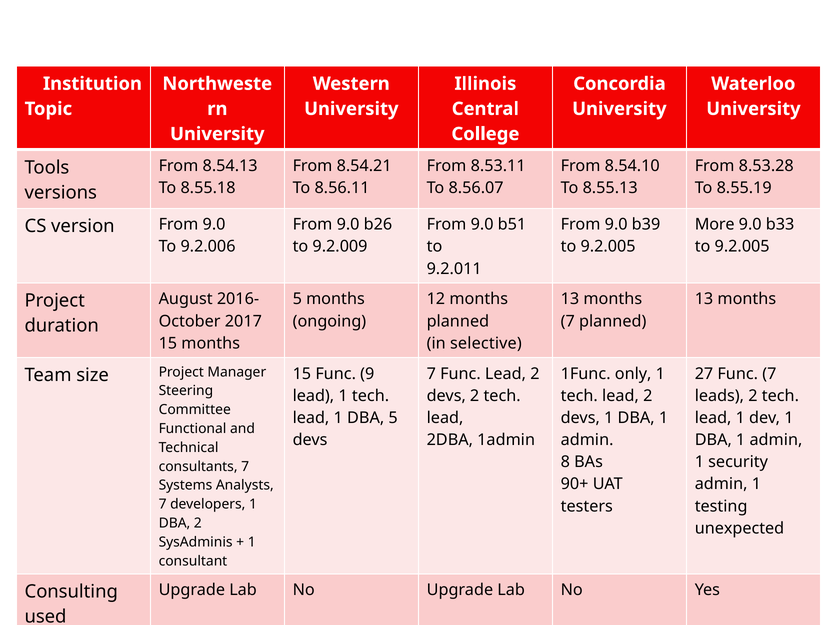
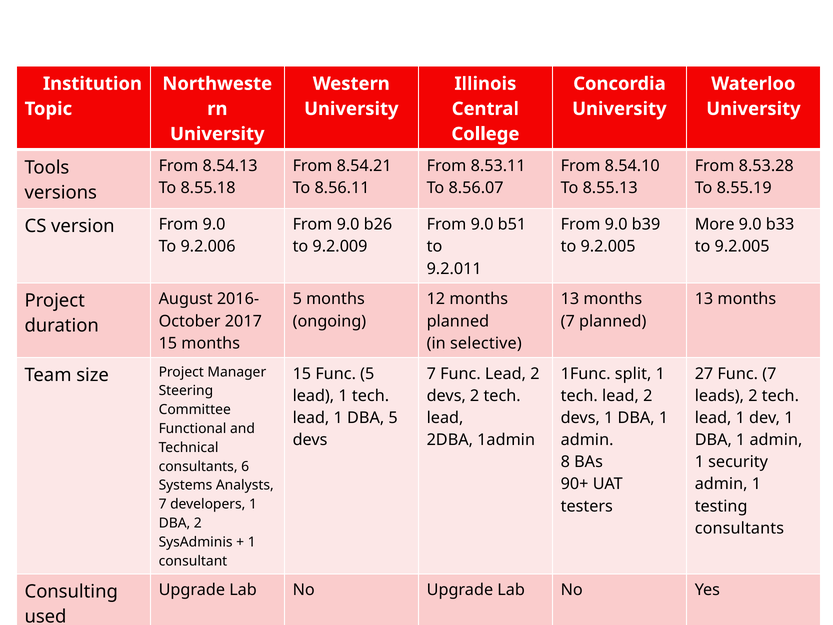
Func 9: 9 -> 5
only: only -> split
consultants 7: 7 -> 6
unexpected at (739, 528): unexpected -> consultants
